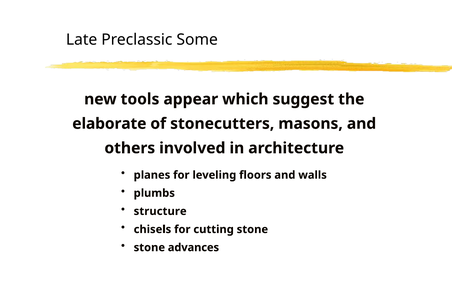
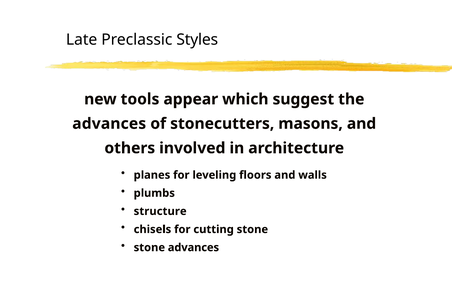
Some: Some -> Styles
elaborate at (109, 123): elaborate -> advances
